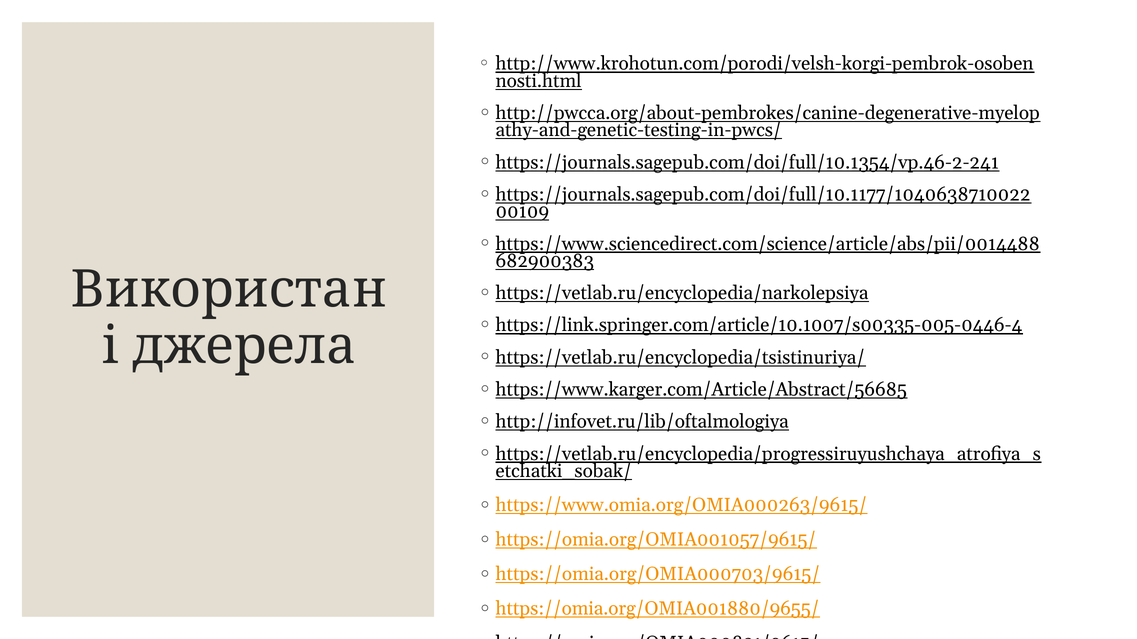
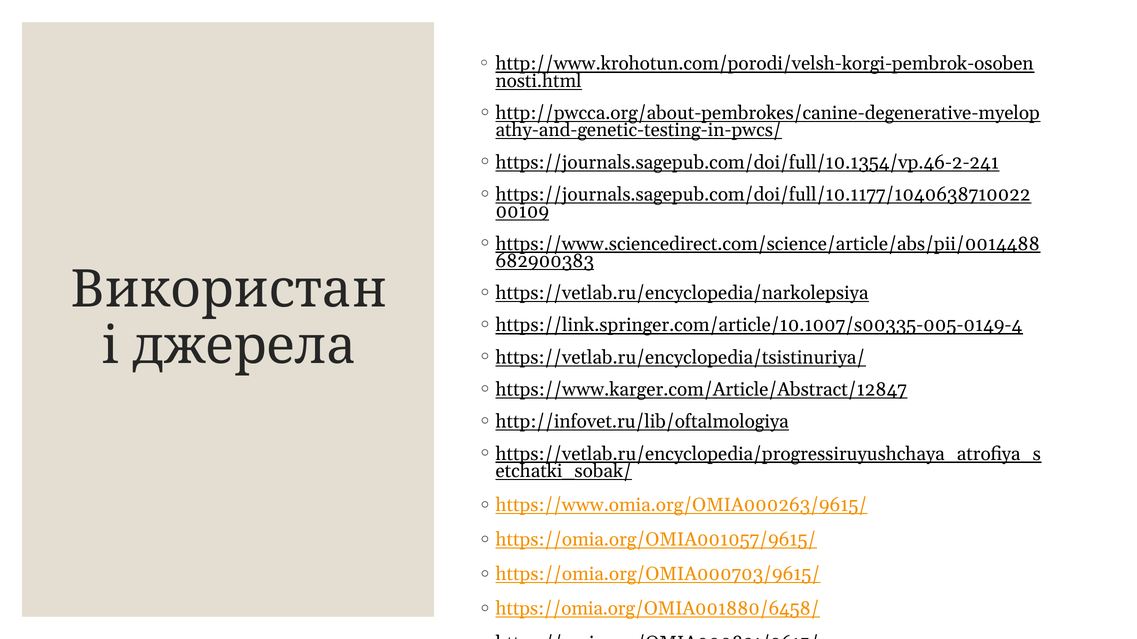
https://link.springer.com/article/10.1007/s00335-005-0446-4: https://link.springer.com/article/10.1007/s00335-005-0446-4 -> https://link.springer.com/article/10.1007/s00335-005-0149-4
https://www.karger.com/Article/Abstract/56685: https://www.karger.com/Article/Abstract/56685 -> https://www.karger.com/Article/Abstract/12847
https://omia.org/OMIA001880/9655/: https://omia.org/OMIA001880/9655/ -> https://omia.org/OMIA001880/6458/
